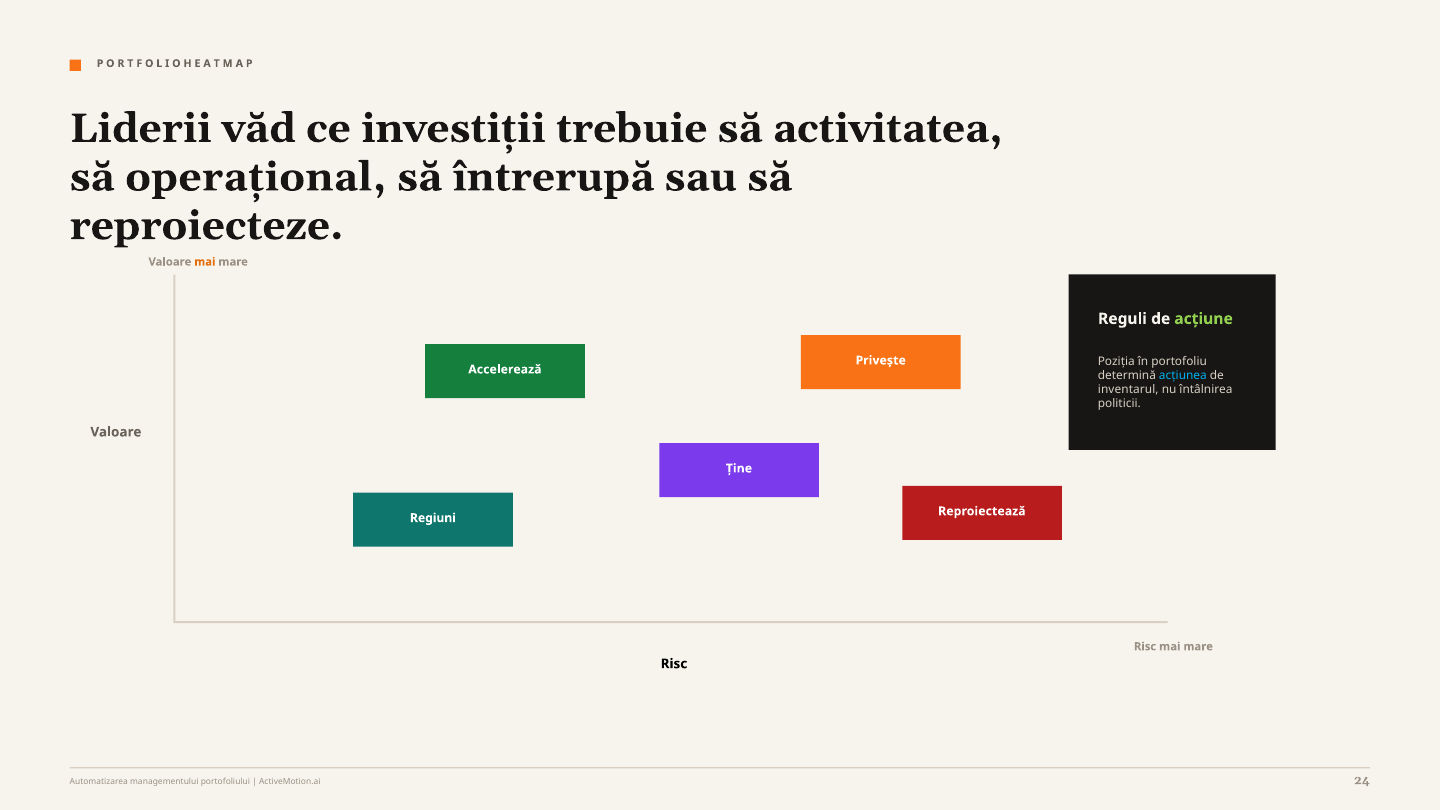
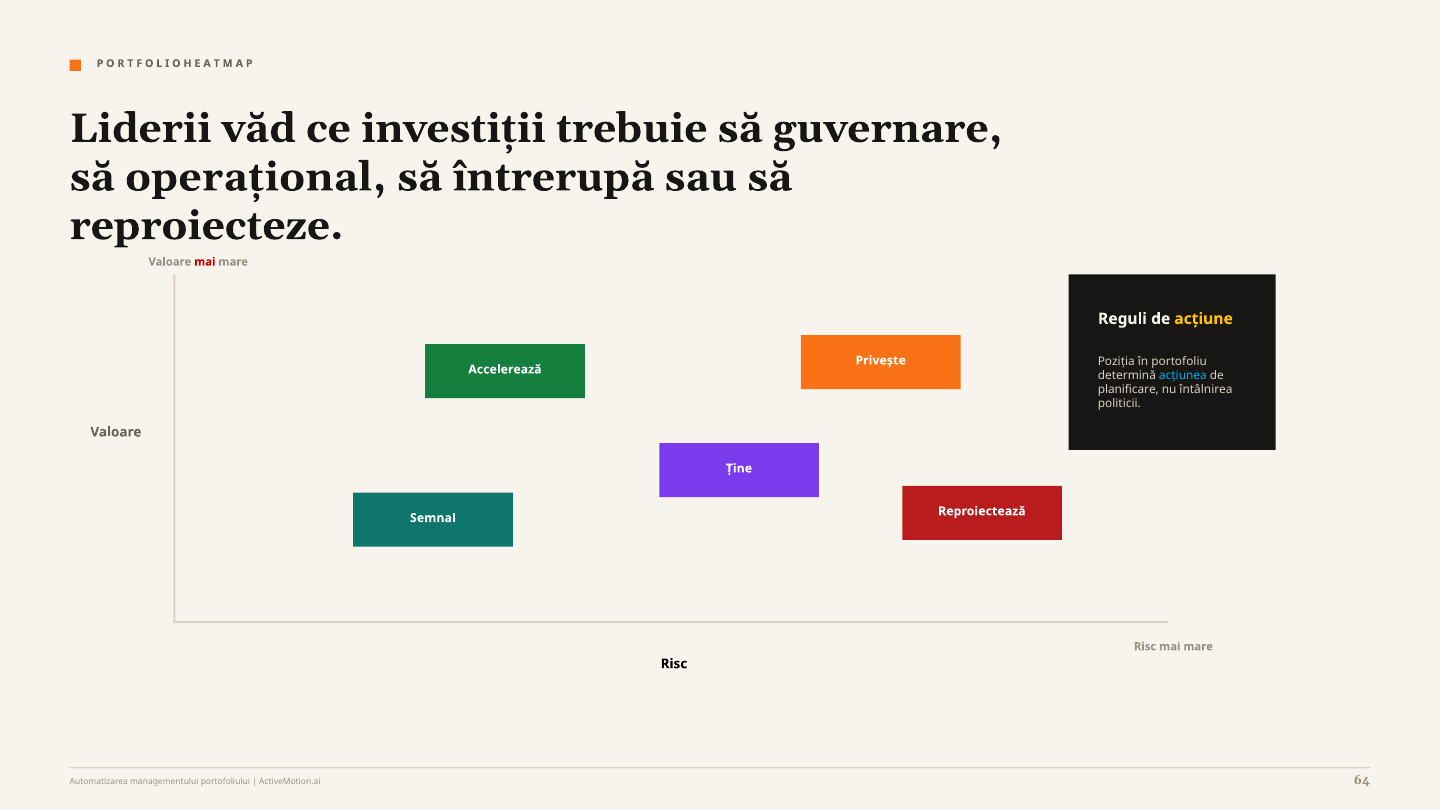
activitatea: activitatea -> guvernare
mai at (205, 262) colour: orange -> red
acțiune colour: light green -> yellow
inventarul: inventarul -> planificare
Regiuni: Regiuni -> Semnal
24: 24 -> 64
